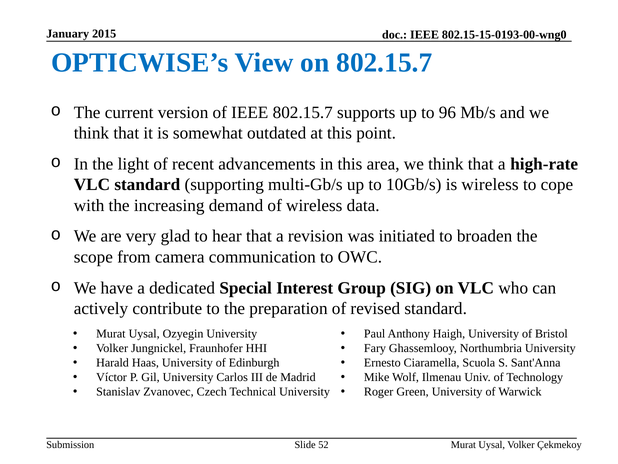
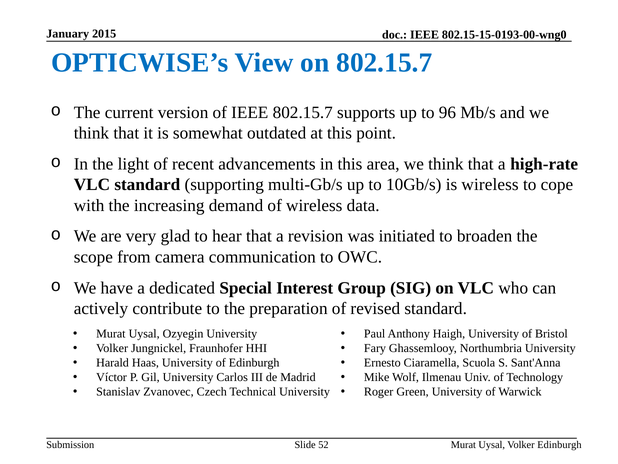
Volker Çekmekoy: Çekmekoy -> Edinburgh
